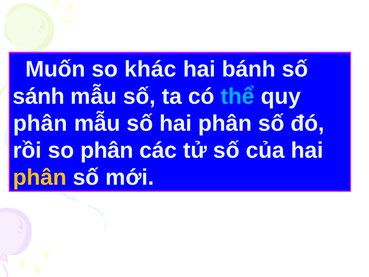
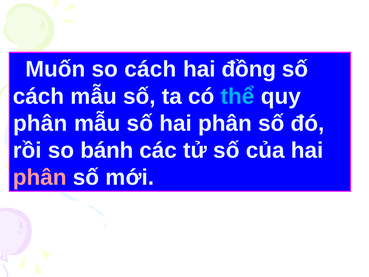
so khác: khác -> cách
bánh: bánh -> đồng
sánh at (39, 96): sánh -> cách
so phân: phân -> bánh
phân at (40, 177) colour: yellow -> pink
